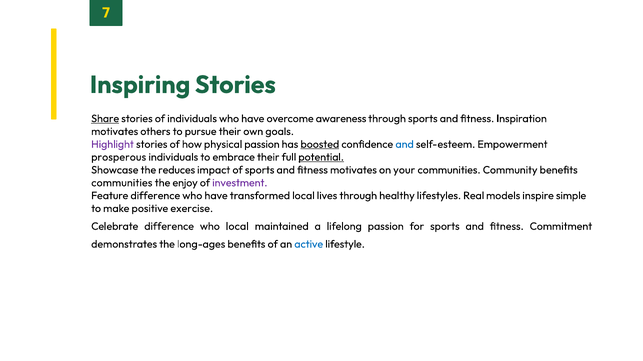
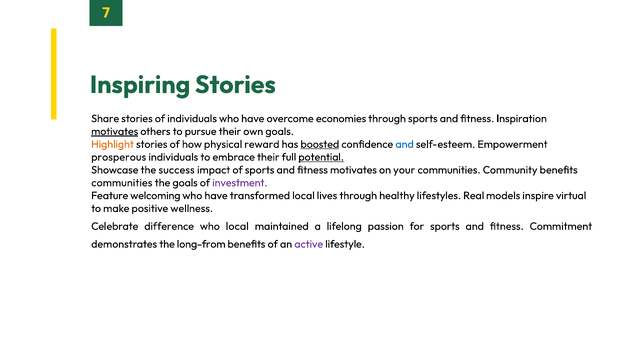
Share underline: present -> none
awareness: awareness -> economies
motivates at (115, 132) underline: none -> present
Highlight colour: purple -> orange
physical passion: passion -> reward
reduces: reduces -> success
the enjoy: enjoy -> goals
Feature difference: difference -> welcoming
simple: simple -> virtual
exercise: exercise -> wellness
long-ages: long-ages -> long-from
active colour: blue -> purple
